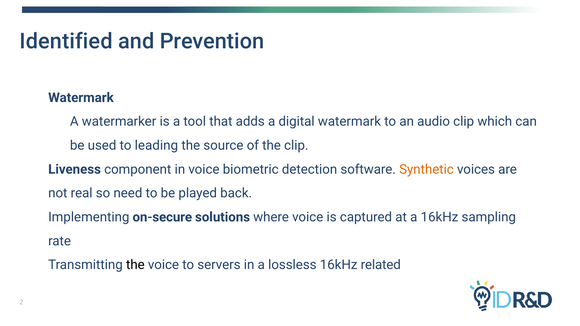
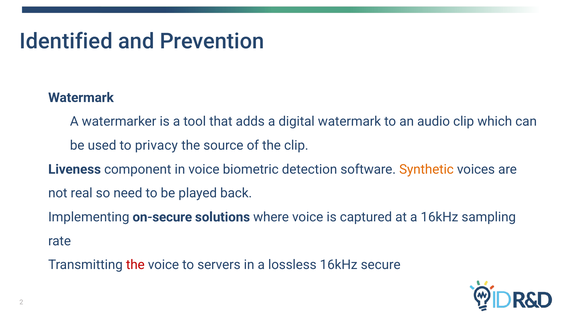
leading: leading -> privacy
the at (135, 265) colour: black -> red
related: related -> secure
